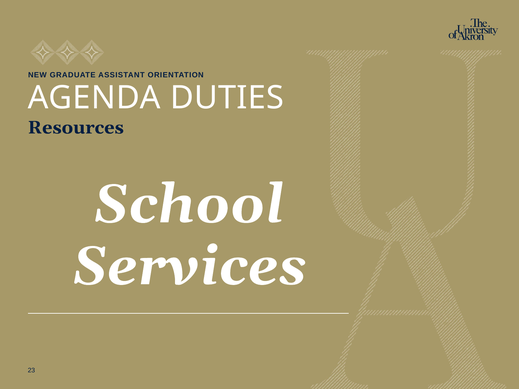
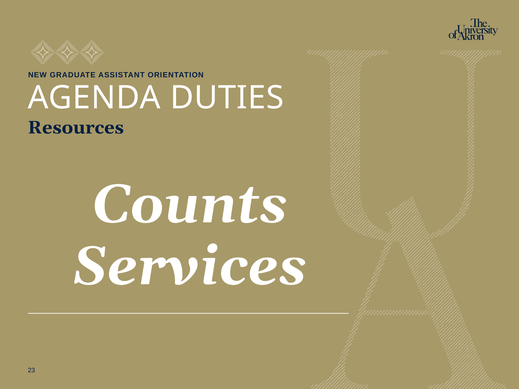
School: School -> Counts
